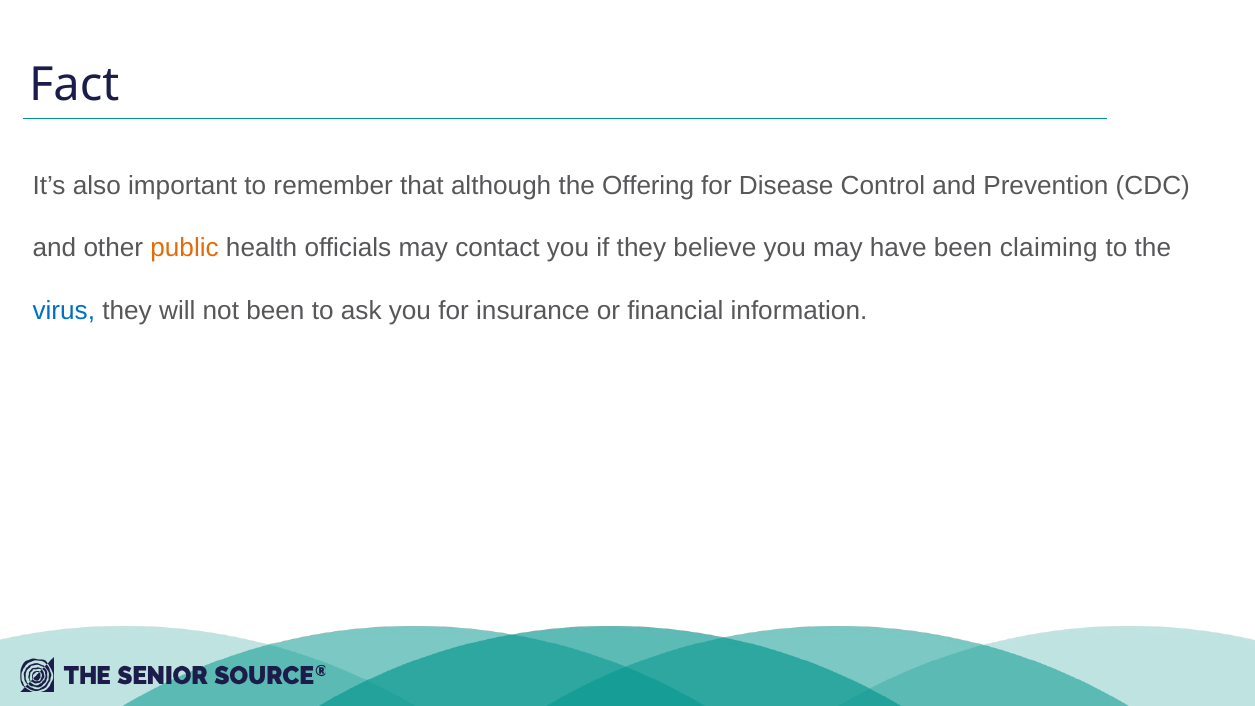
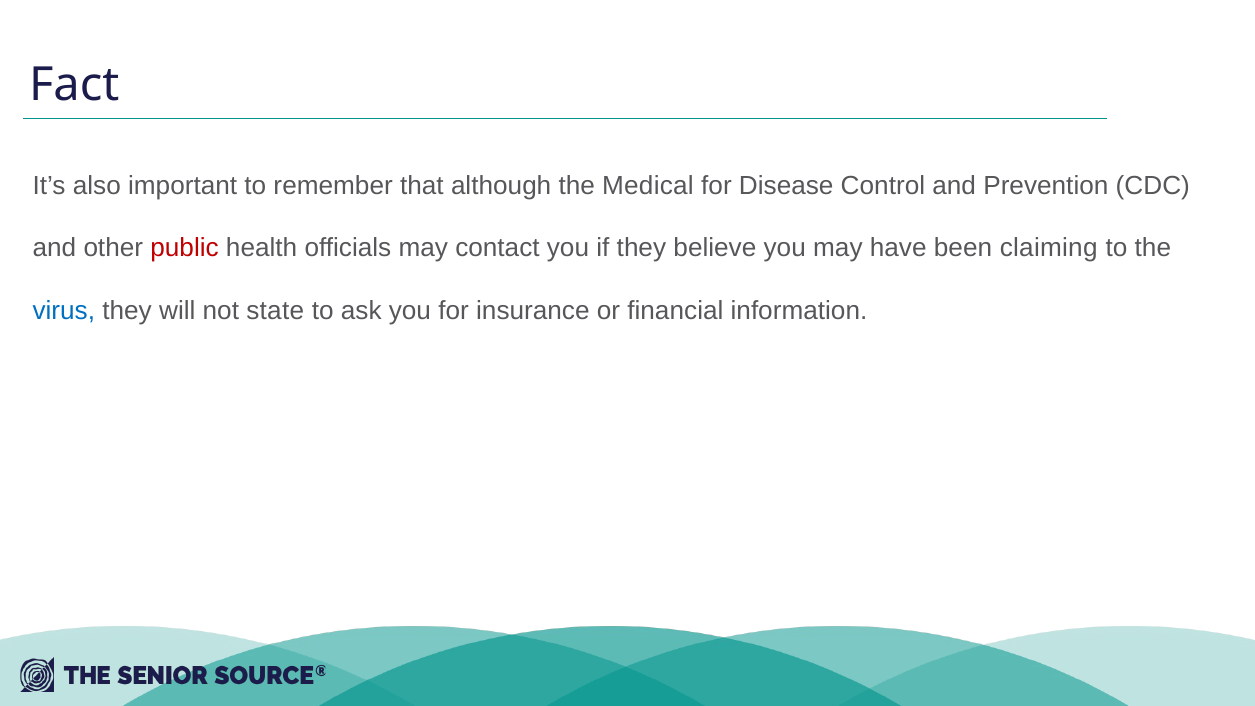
Offering: Offering -> Medical
public colour: orange -> red
not been: been -> state
